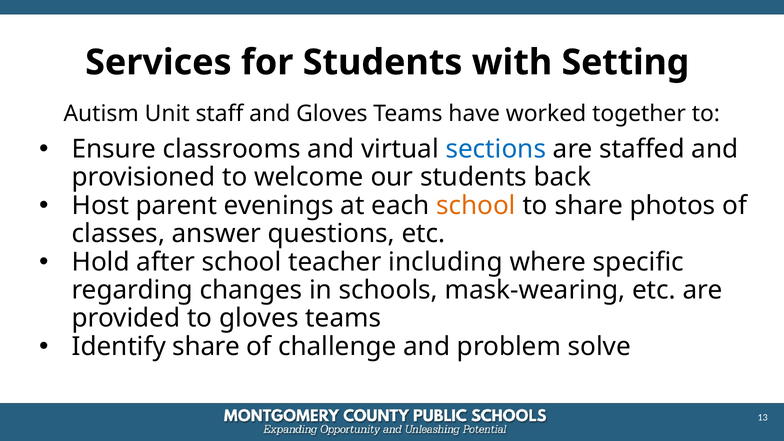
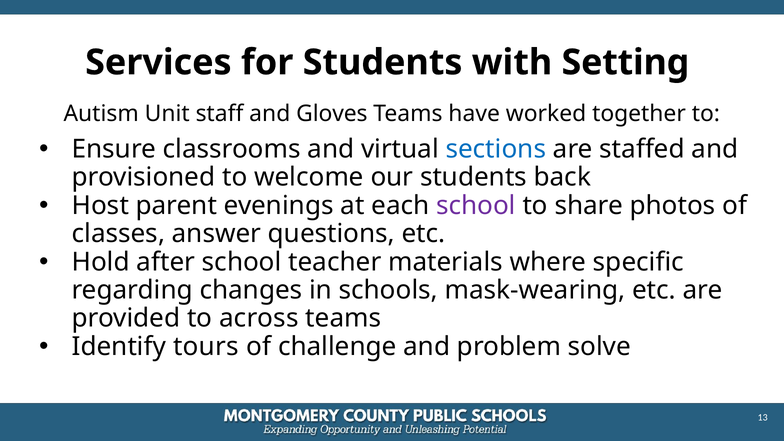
school at (476, 206) colour: orange -> purple
including: including -> materials
to gloves: gloves -> across
Identify share: share -> tours
